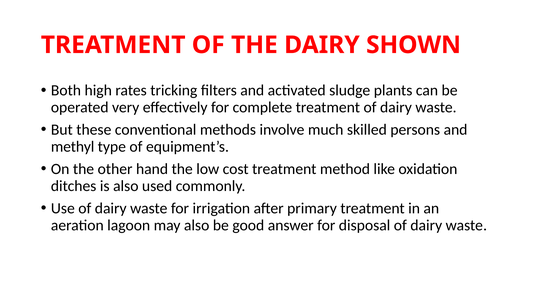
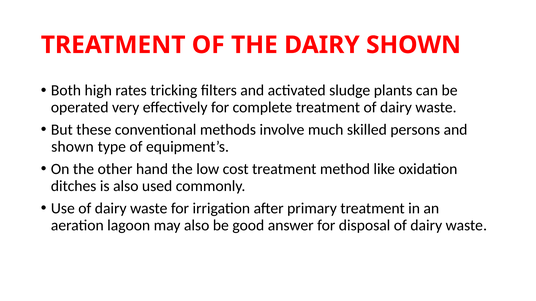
methyl at (73, 147): methyl -> shown
